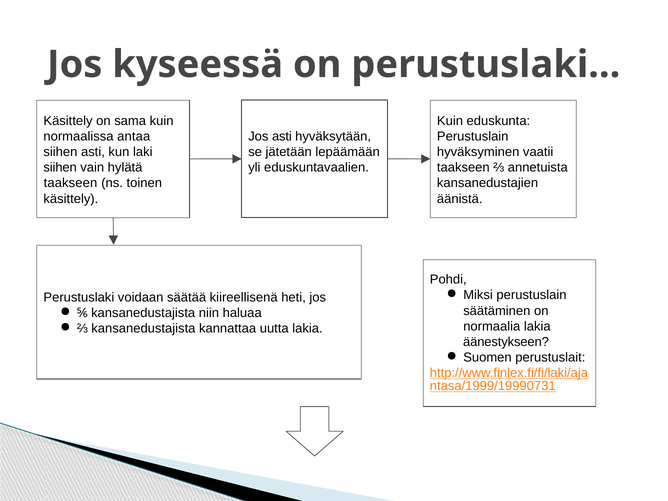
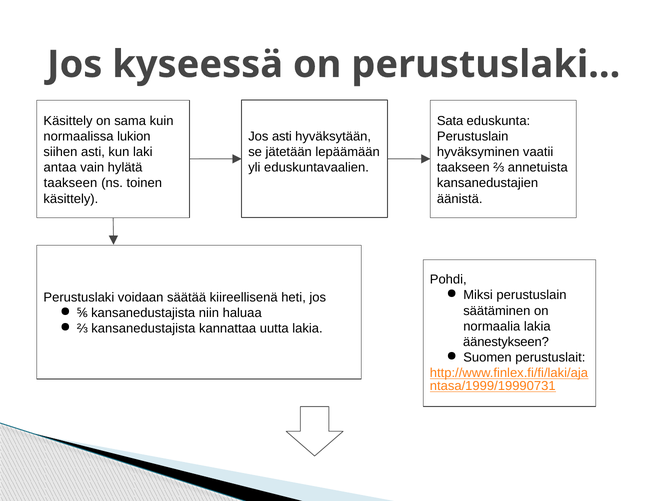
Kuin at (450, 121): Kuin -> Sata
antaa: antaa -> lukion
siihen at (60, 168): siihen -> antaa
